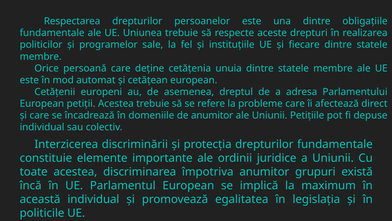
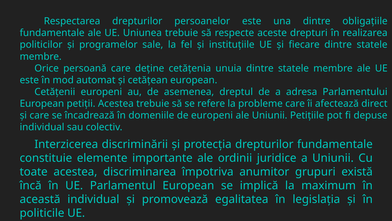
de anumitor: anumitor -> europeni
